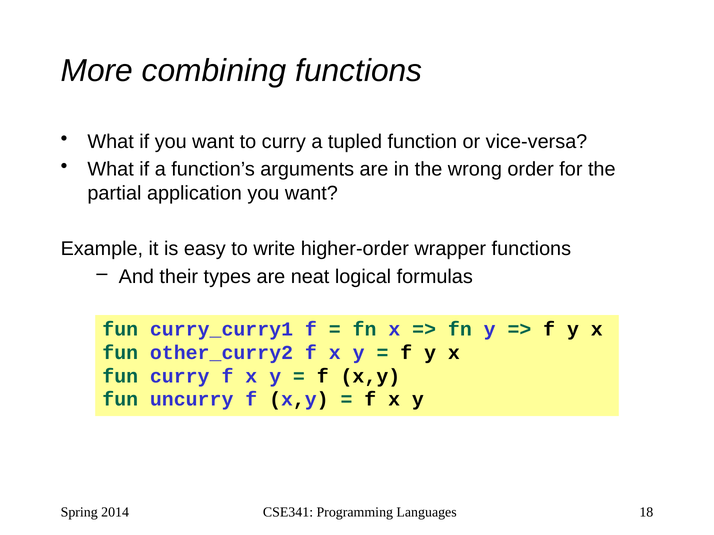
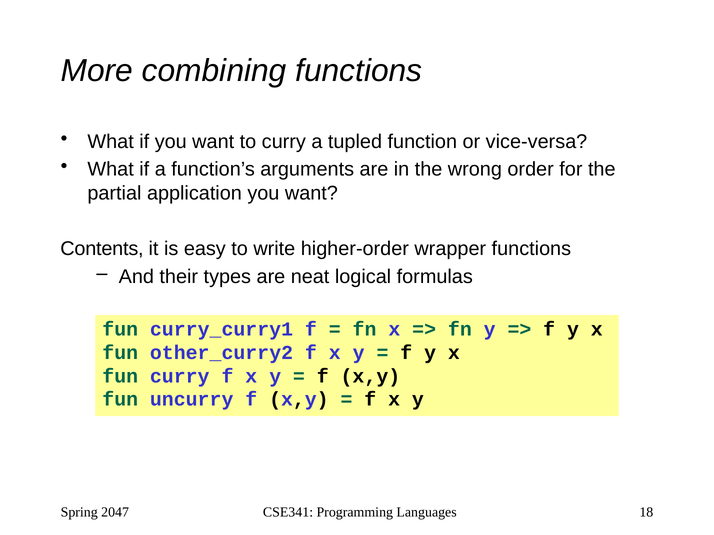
Example: Example -> Contents
2014: 2014 -> 2047
